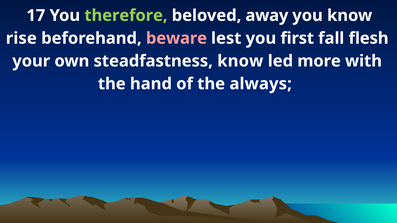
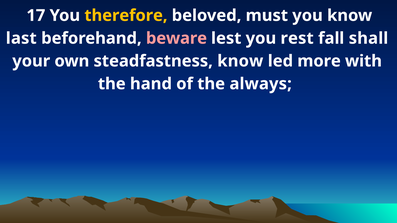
therefore colour: light green -> yellow
away: away -> must
rise: rise -> last
first: first -> rest
flesh: flesh -> shall
